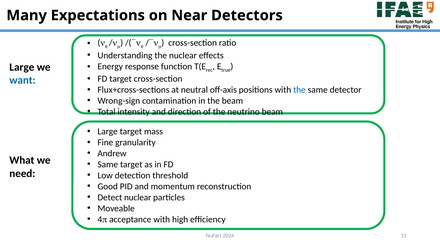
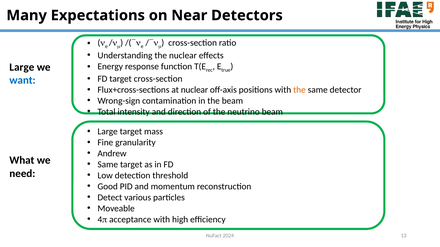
at neutral: neutral -> nuclear
the at (299, 90) colour: blue -> orange
Detect nuclear: nuclear -> various
